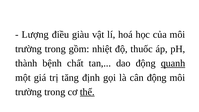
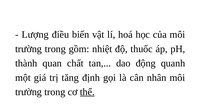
giàu: giàu -> biến
bệnh: bệnh -> quan
quanh underline: present -> none
cân động: động -> nhân
